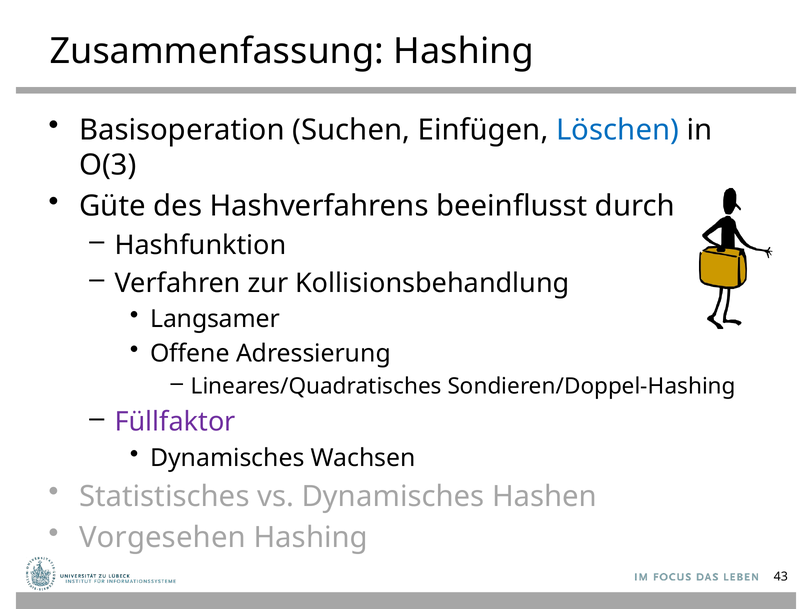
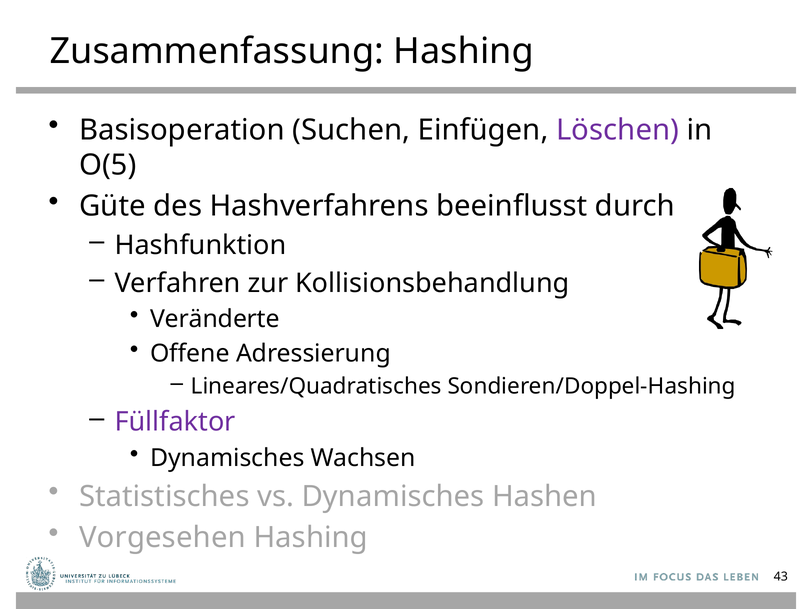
Löschen colour: blue -> purple
O(3: O(3 -> O(5
Langsamer: Langsamer -> Veränderte
